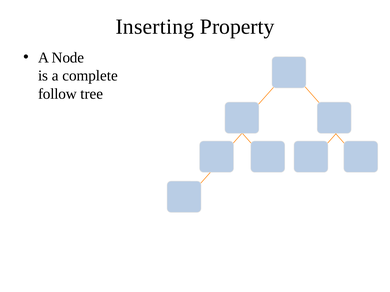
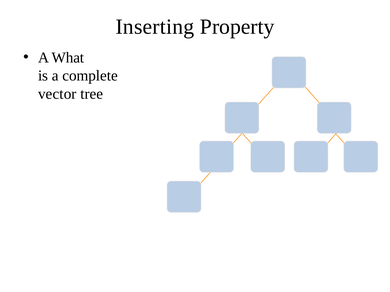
Node: Node -> What
follow: follow -> vector
